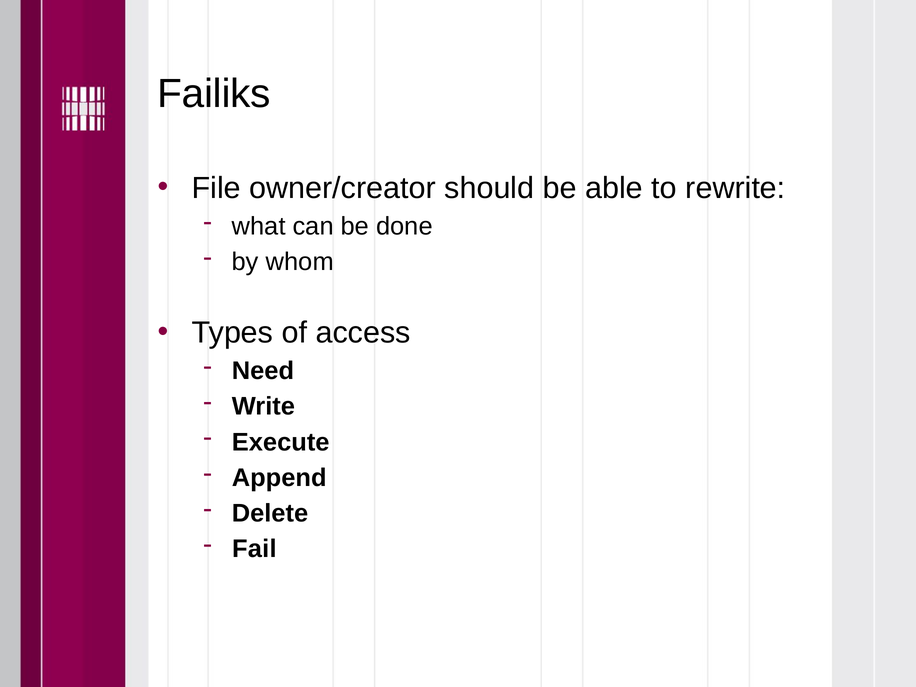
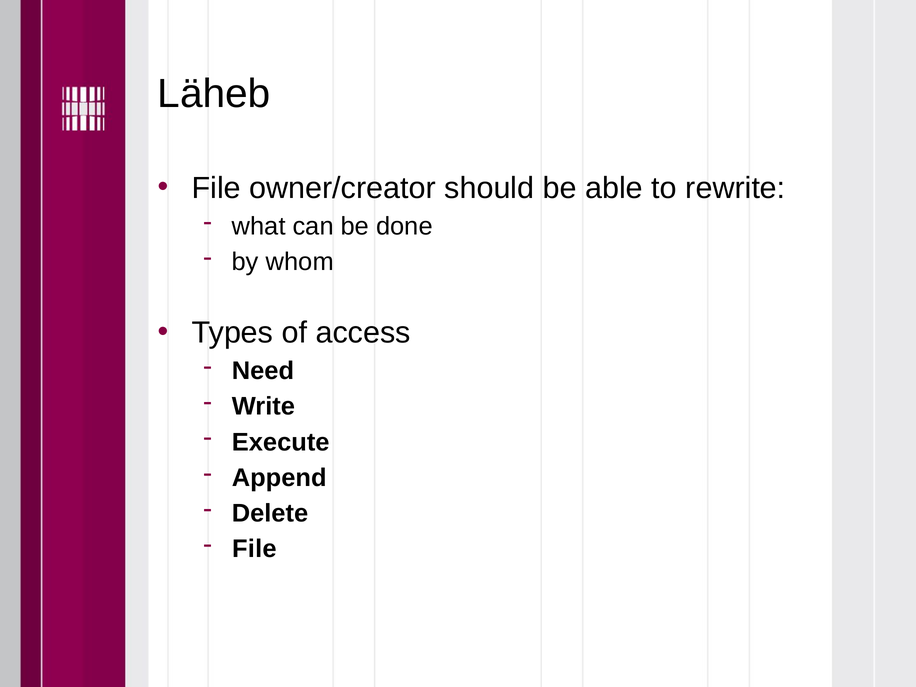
Failiks: Failiks -> Läheb
Fail at (254, 549): Fail -> File
